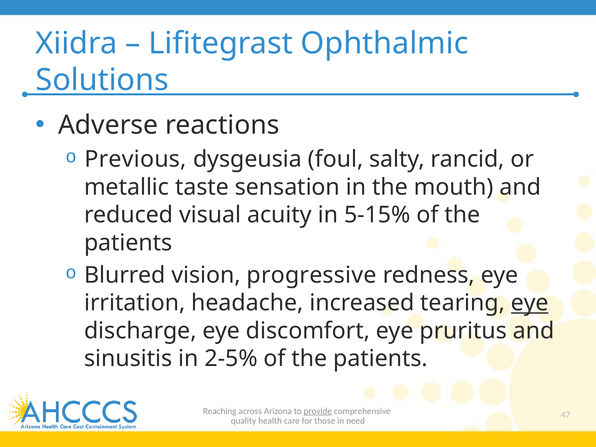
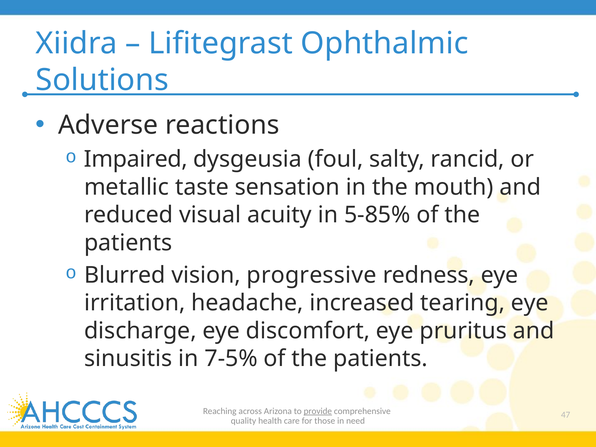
Previous: Previous -> Impaired
5-15%: 5-15% -> 5-85%
eye at (530, 303) underline: present -> none
2-5%: 2-5% -> 7-5%
